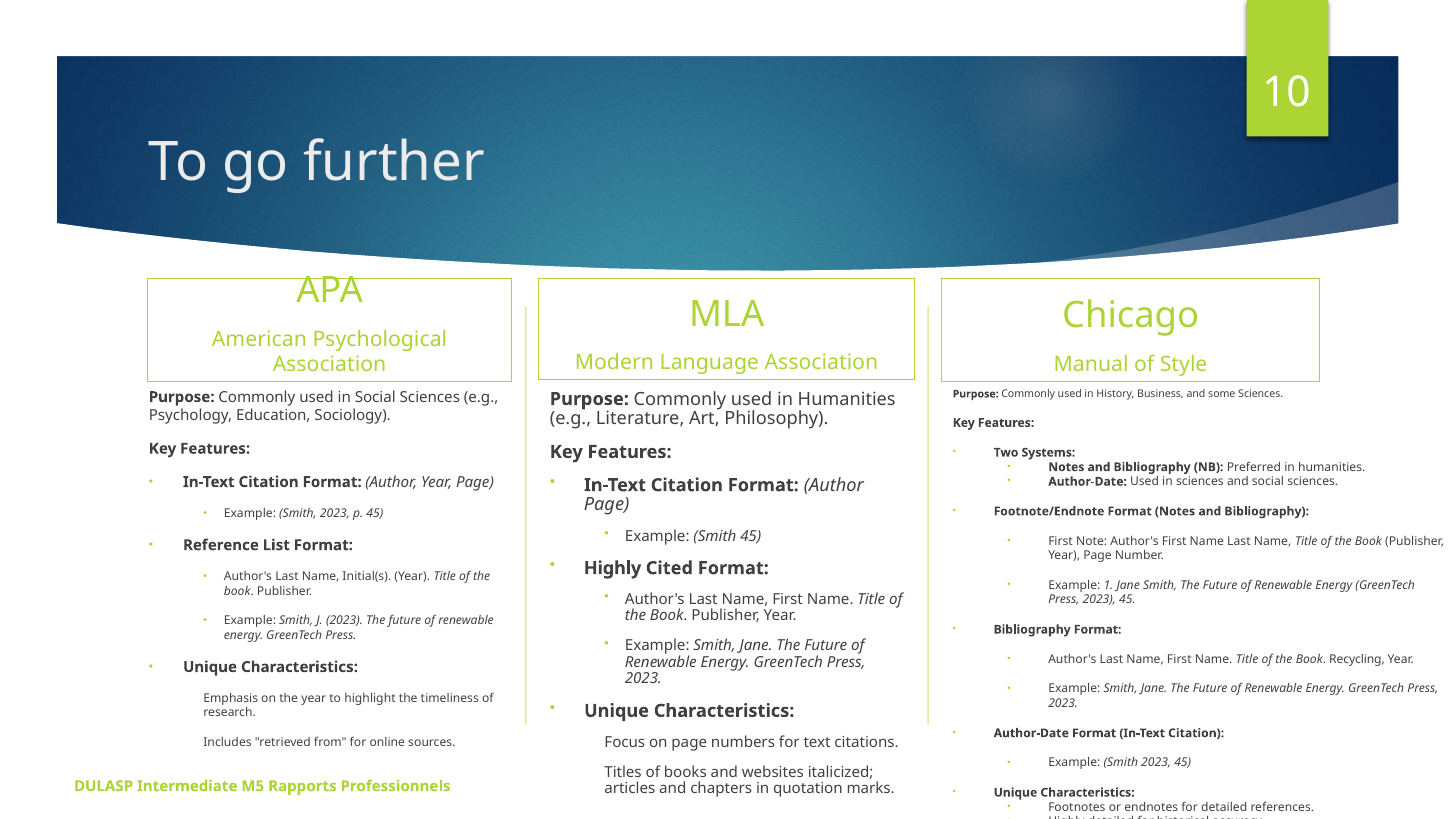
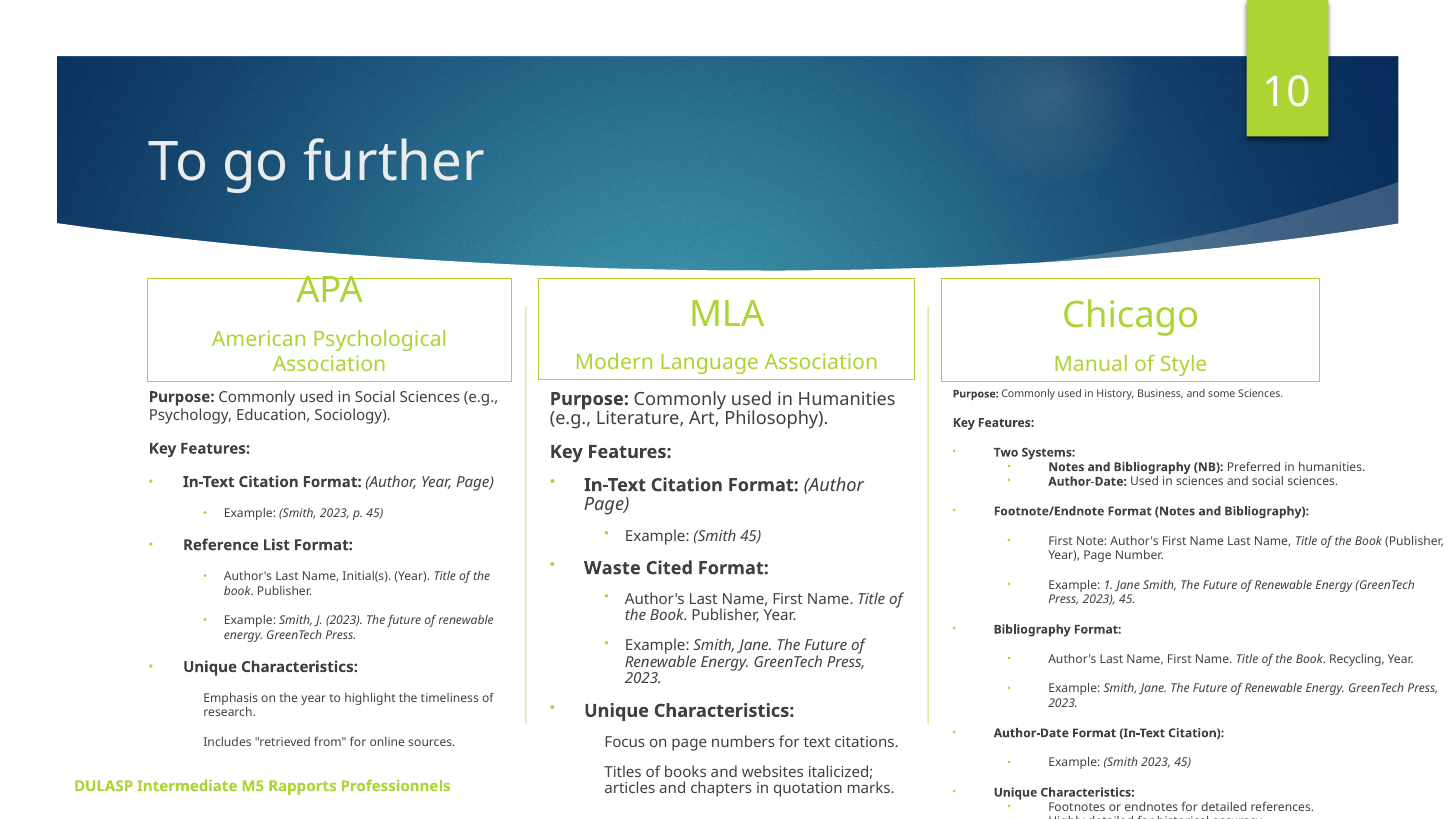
Highly at (613, 568): Highly -> Waste
